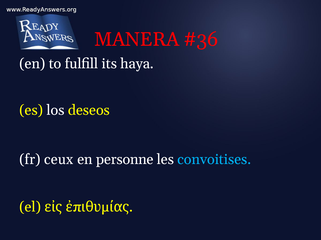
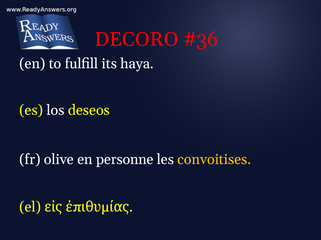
MANERA: MANERA -> DECORO
ceux: ceux -> olive
convoitises colour: light blue -> yellow
